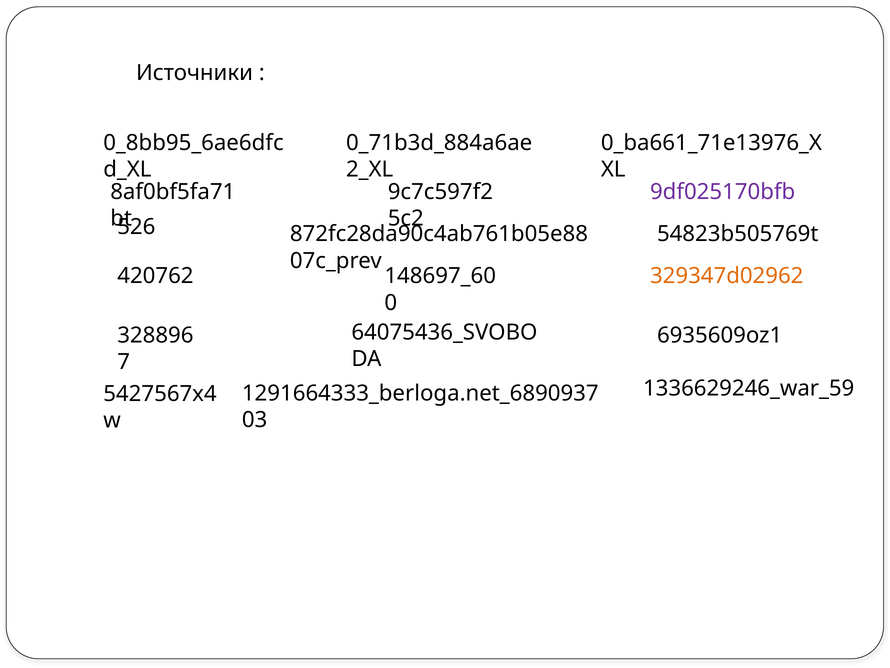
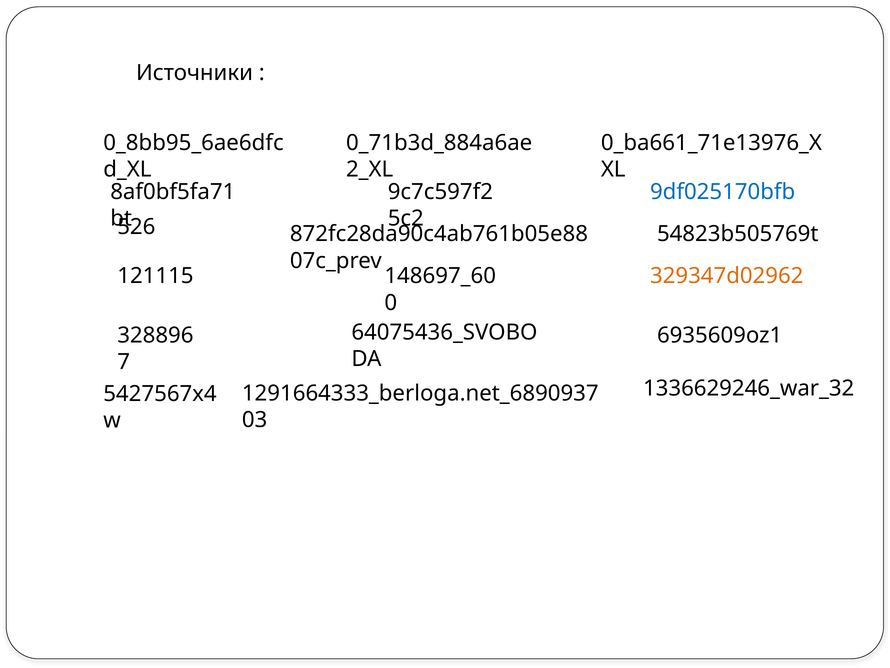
9df025170bfb colour: purple -> blue
420762: 420762 -> 121115
1336629246_war_59: 1336629246_war_59 -> 1336629246_war_32
